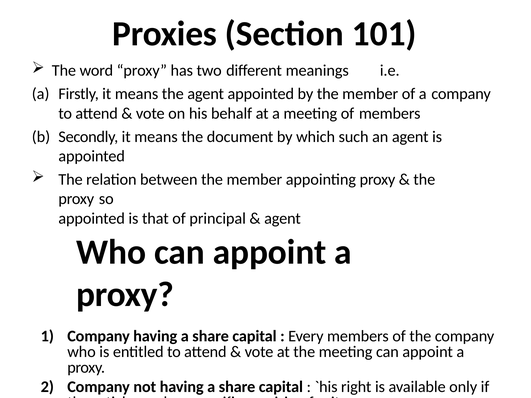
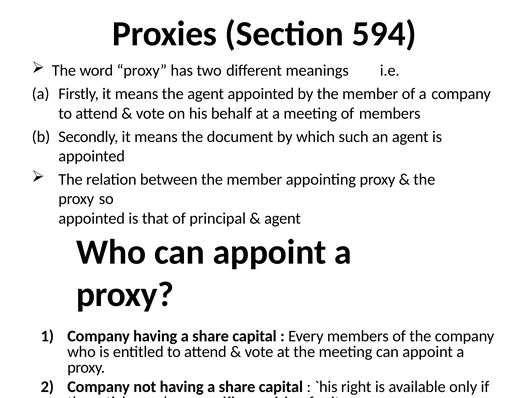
101: 101 -> 594
